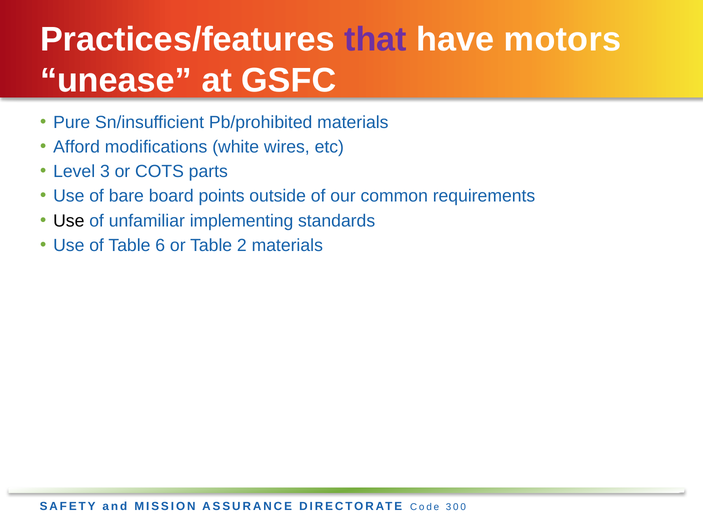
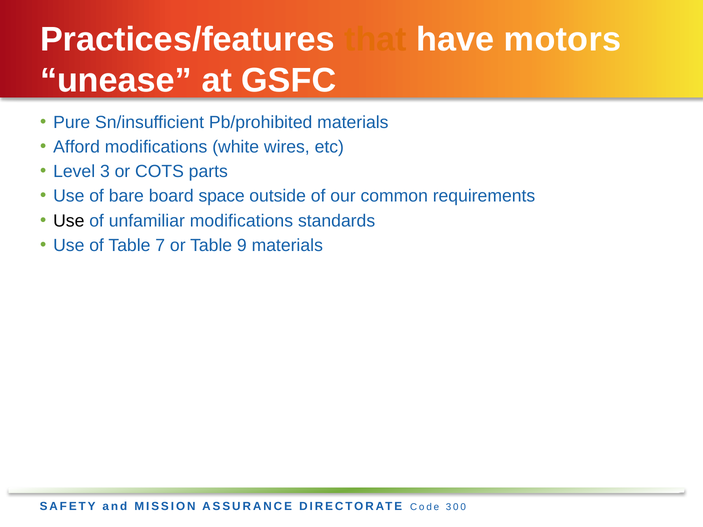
that colour: purple -> orange
points: points -> space
unfamiliar implementing: implementing -> modifications
6: 6 -> 7
2: 2 -> 9
